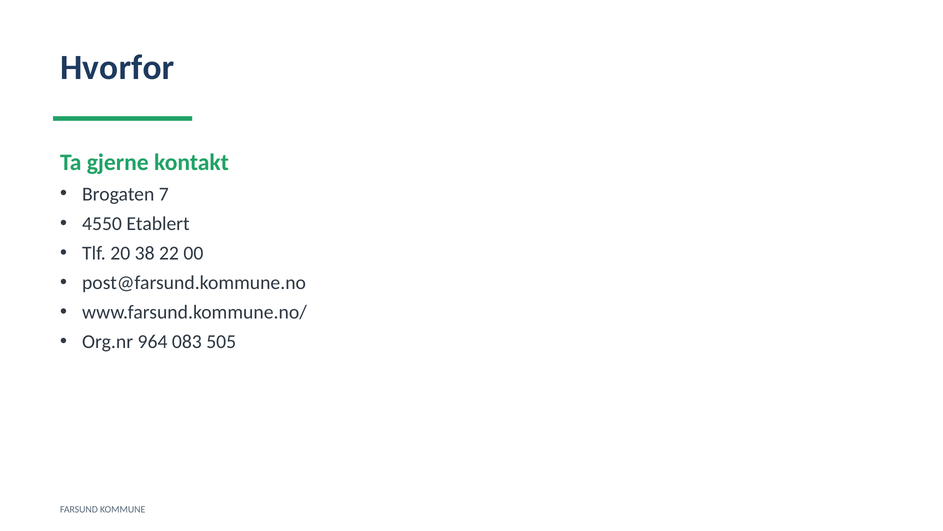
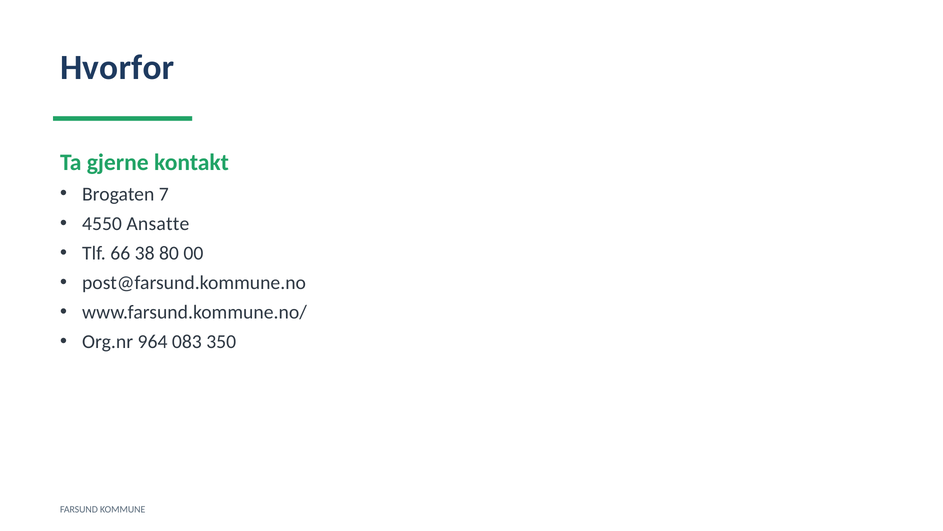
Etablert: Etablert -> Ansatte
20: 20 -> 66
22: 22 -> 80
505: 505 -> 350
